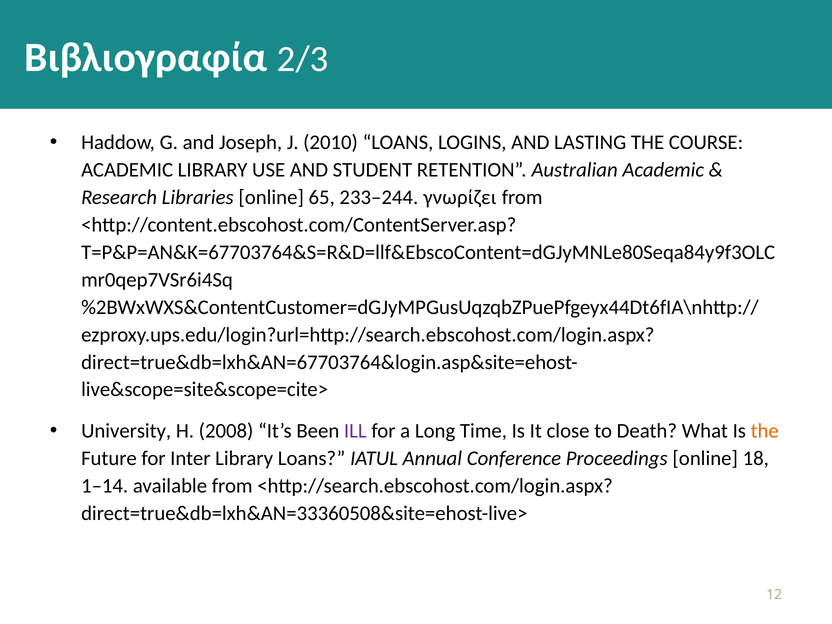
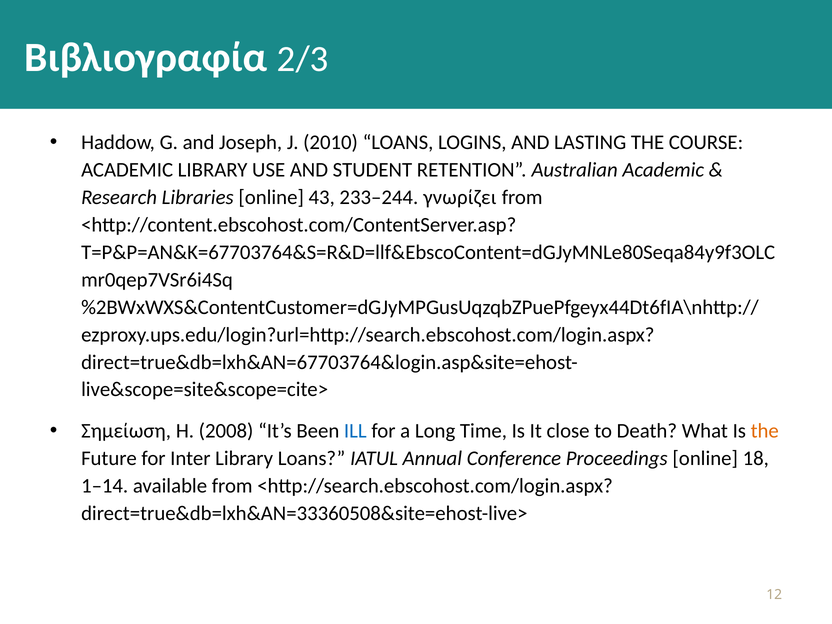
65: 65 -> 43
University: University -> Σημείωση
ILL colour: purple -> blue
